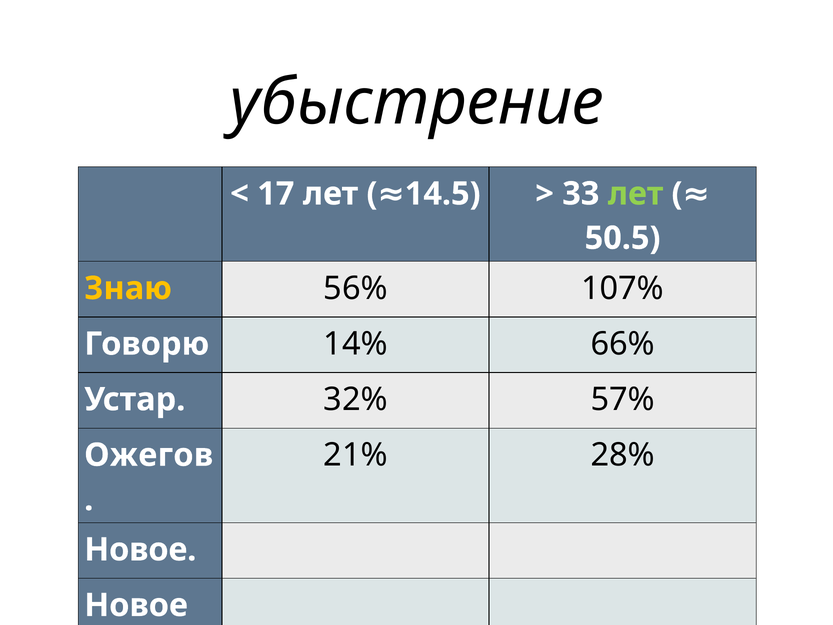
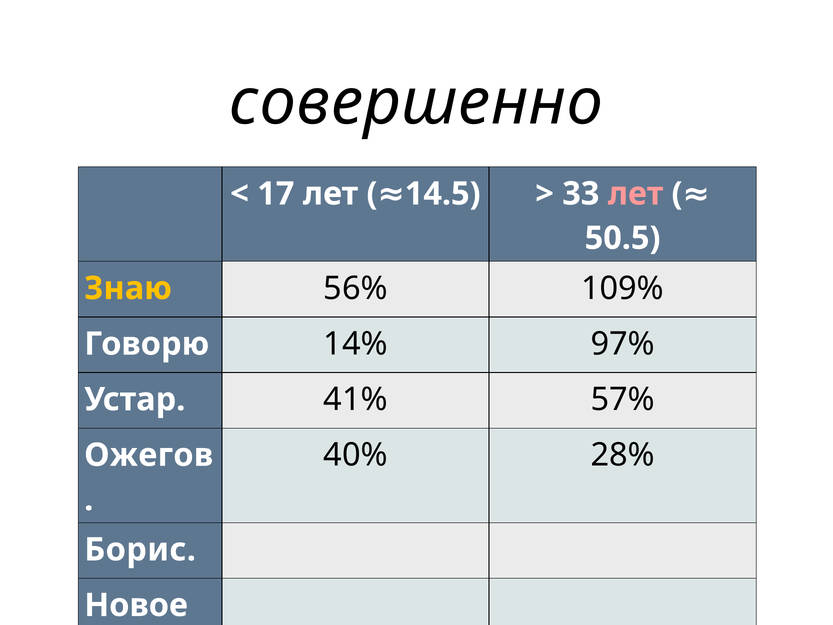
убыстрение: убыстрение -> совершенно
лет at (636, 194) colour: light green -> pink
107%: 107% -> 109%
66%: 66% -> 97%
32%: 32% -> 41%
21%: 21% -> 40%
Новое at (140, 549): Новое -> Борис
